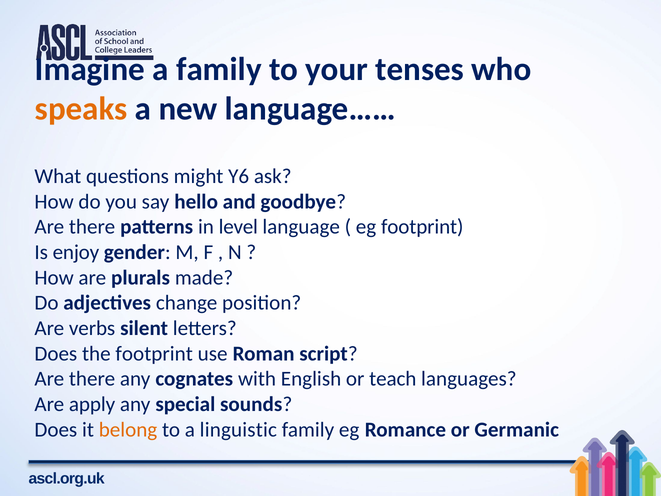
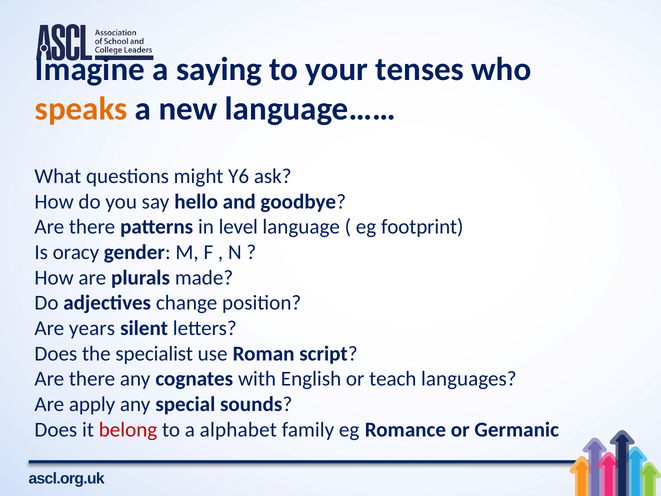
a family: family -> saying
enjoy: enjoy -> oracy
verbs: verbs -> years
the footprint: footprint -> specialist
belong colour: orange -> red
linguistic: linguistic -> alphabet
